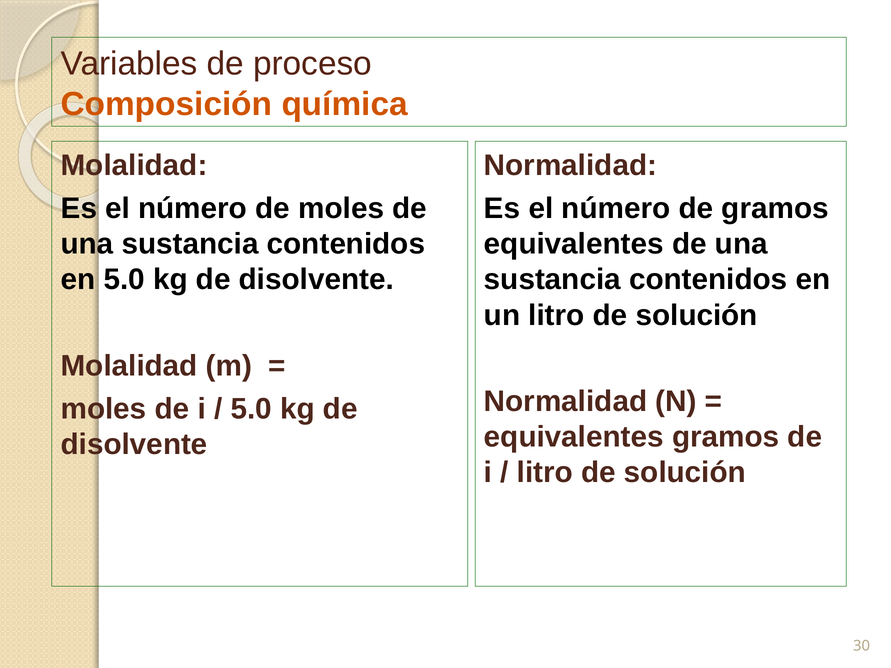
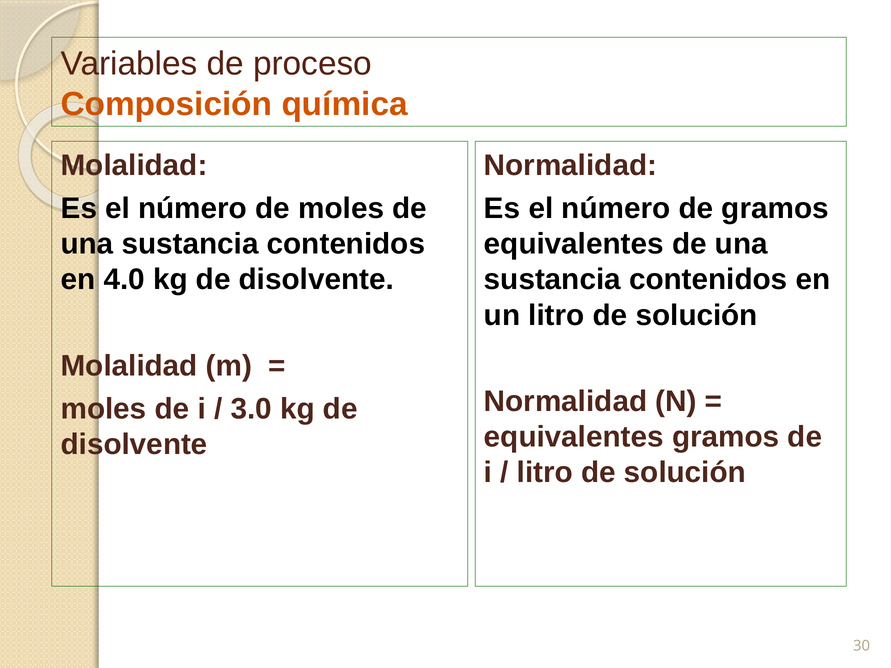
en 5.0: 5.0 -> 4.0
5.0 at (251, 409): 5.0 -> 3.0
